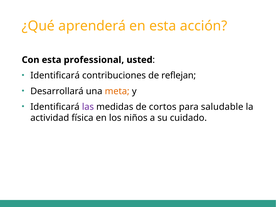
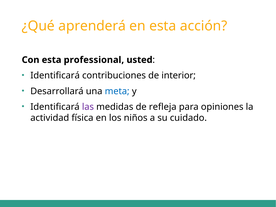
reflejan: reflejan -> interior
meta colour: orange -> blue
cortos: cortos -> refleja
saludable: saludable -> opiniones
